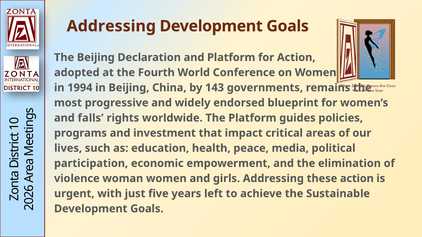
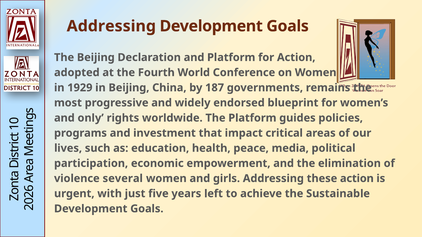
1994: 1994 -> 1929
143: 143 -> 187
falls: falls -> only
woman: woman -> several
